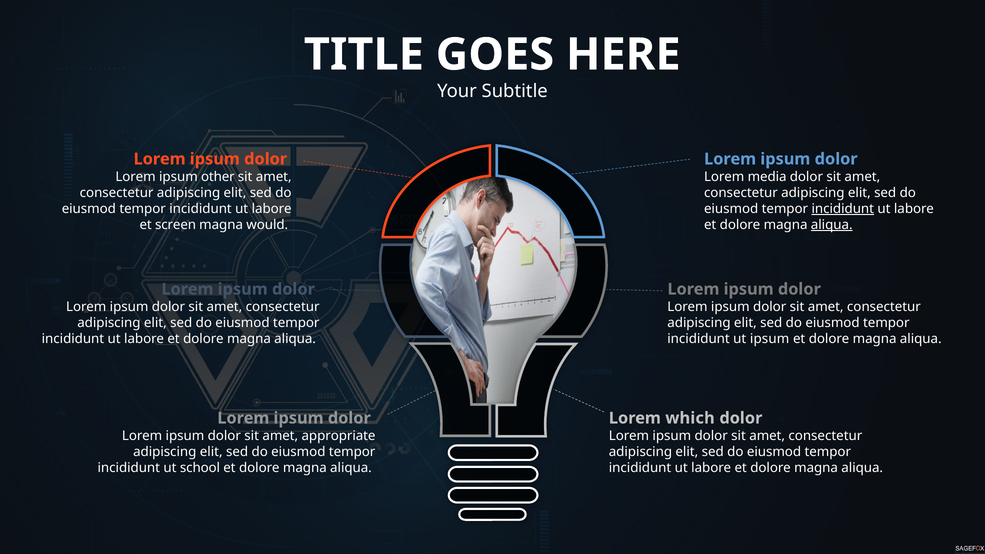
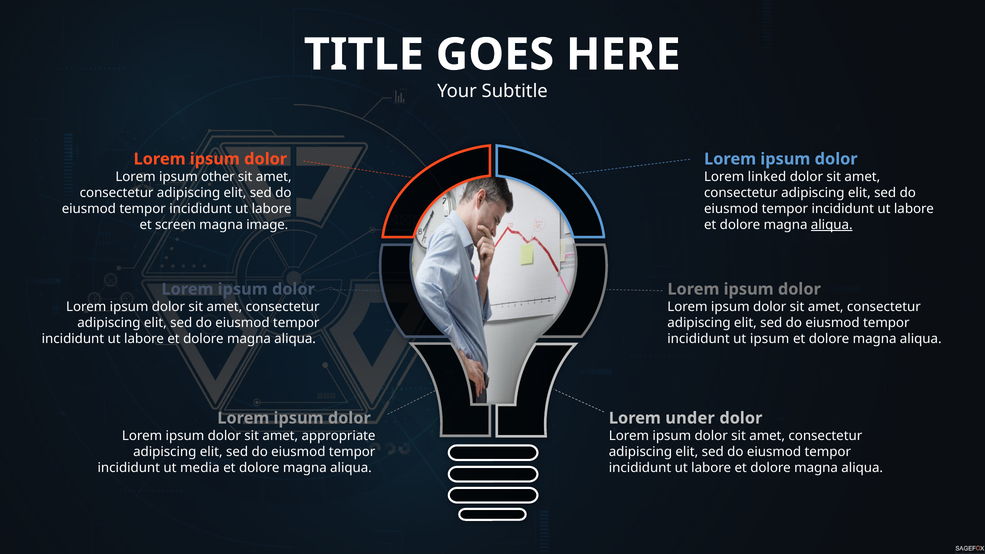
media: media -> linked
incididunt at (843, 209) underline: present -> none
would: would -> image
which: which -> under
school: school -> media
